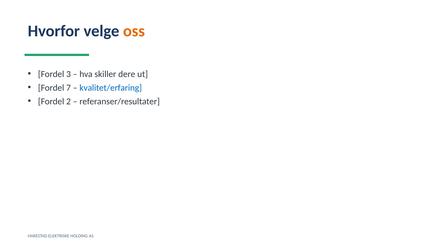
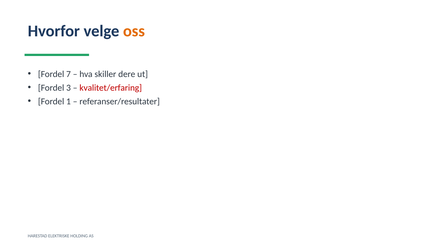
3: 3 -> 7
7: 7 -> 3
kvalitet/erfaring colour: blue -> red
2: 2 -> 1
